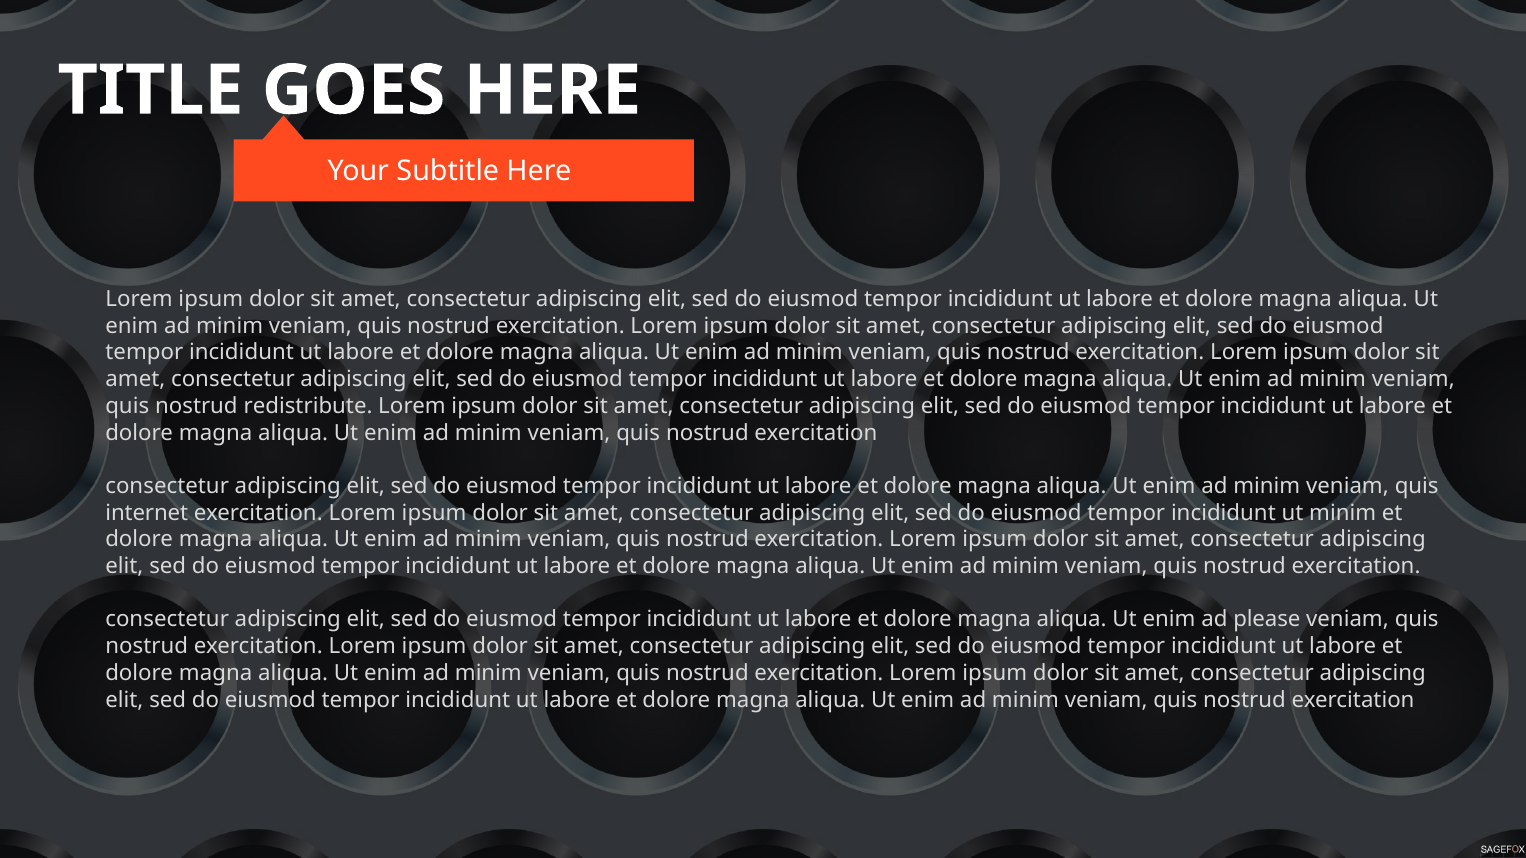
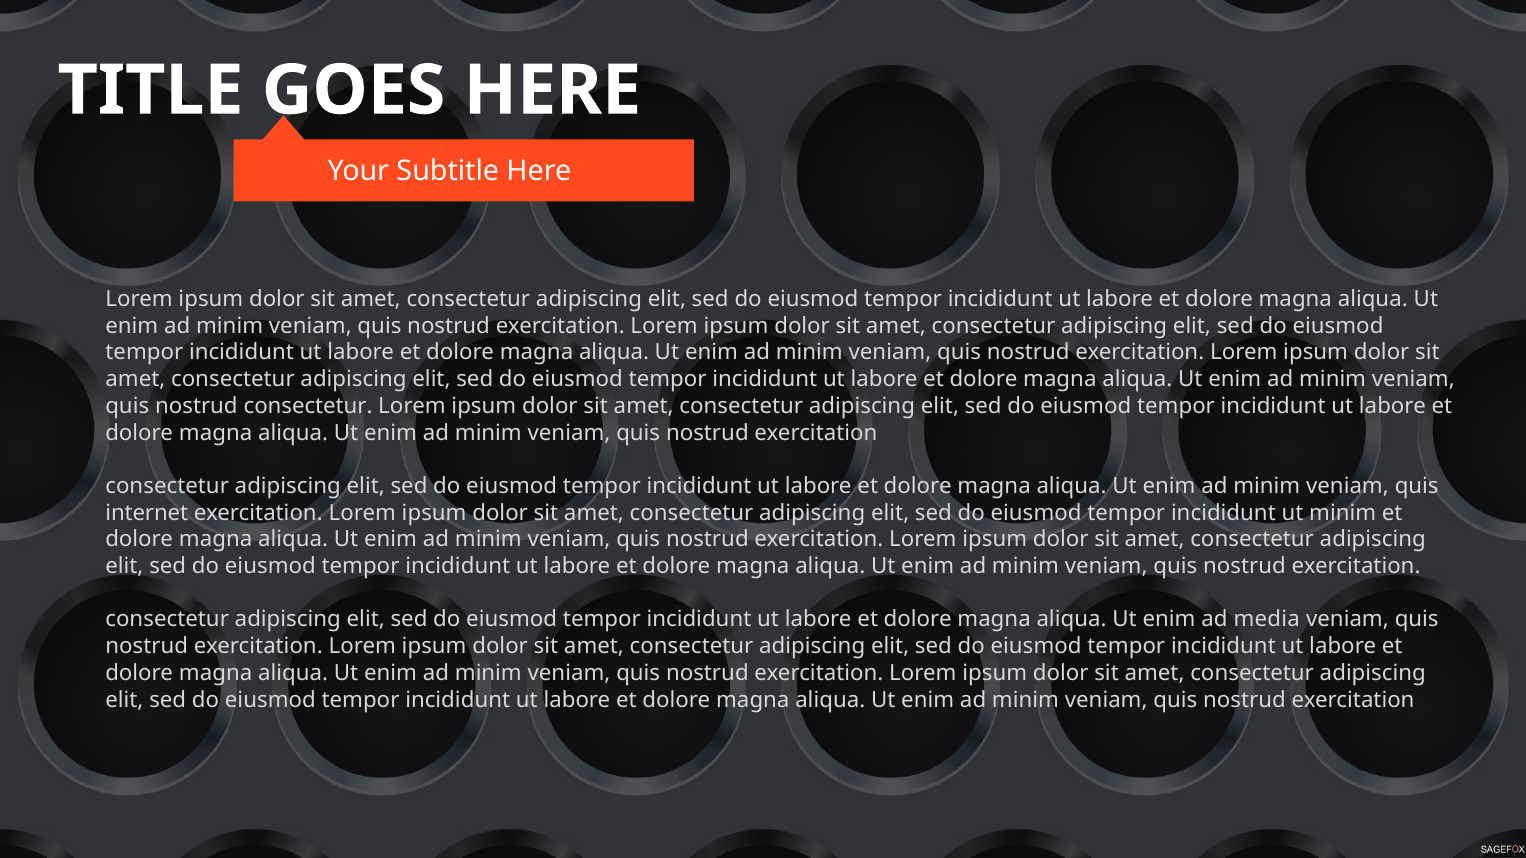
nostrud redistribute: redistribute -> consectetur
please: please -> media
